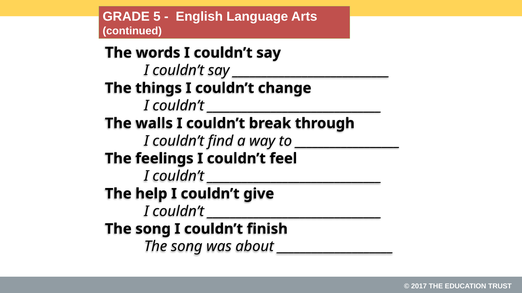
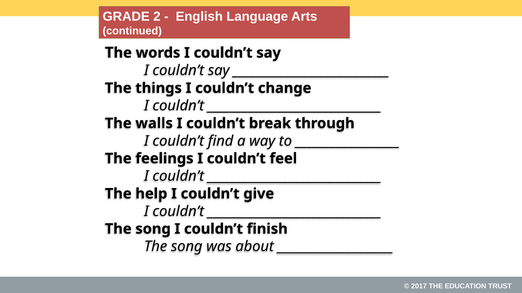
5: 5 -> 2
